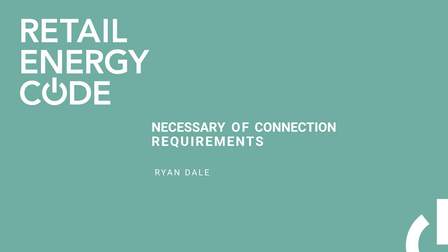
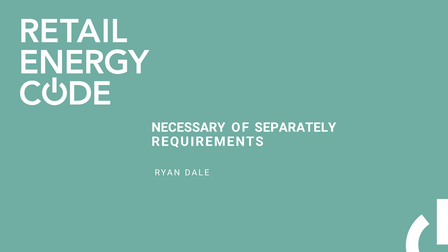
CONNECTION: CONNECTION -> SEPARATELY
